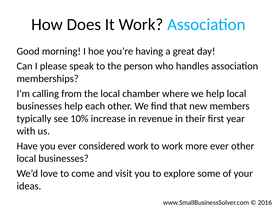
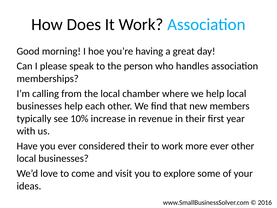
considered work: work -> their
